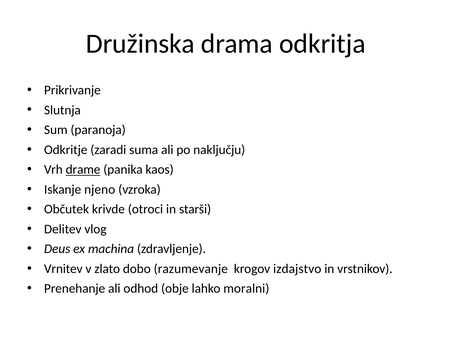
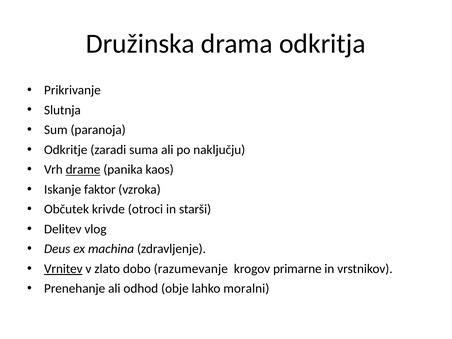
njeno: njeno -> faktor
Vrnitev underline: none -> present
izdajstvo: izdajstvo -> primarne
